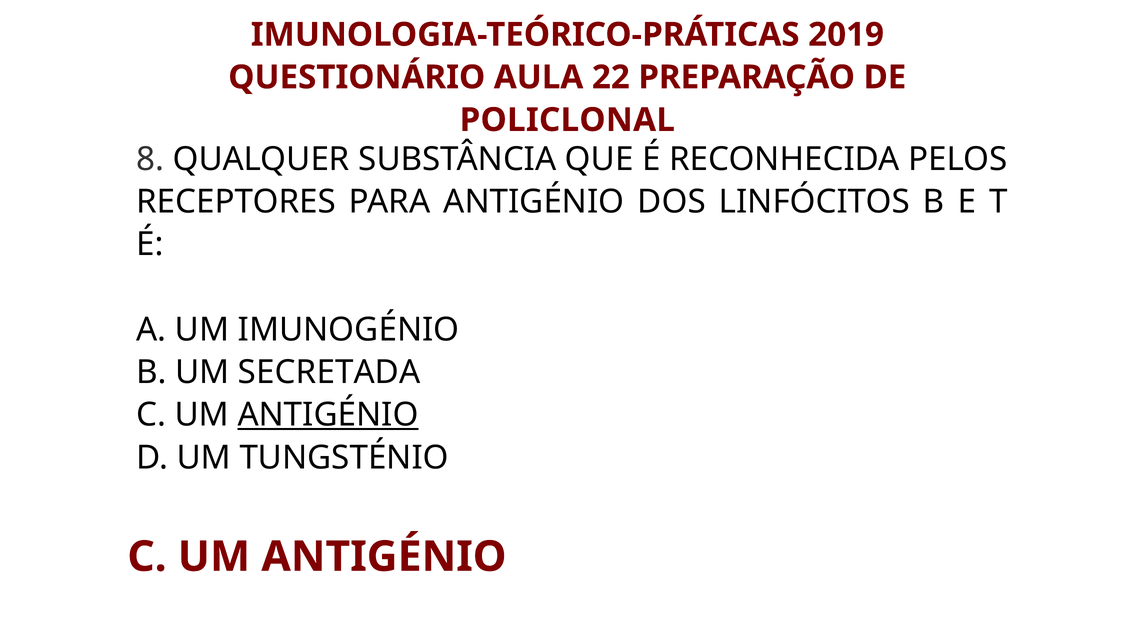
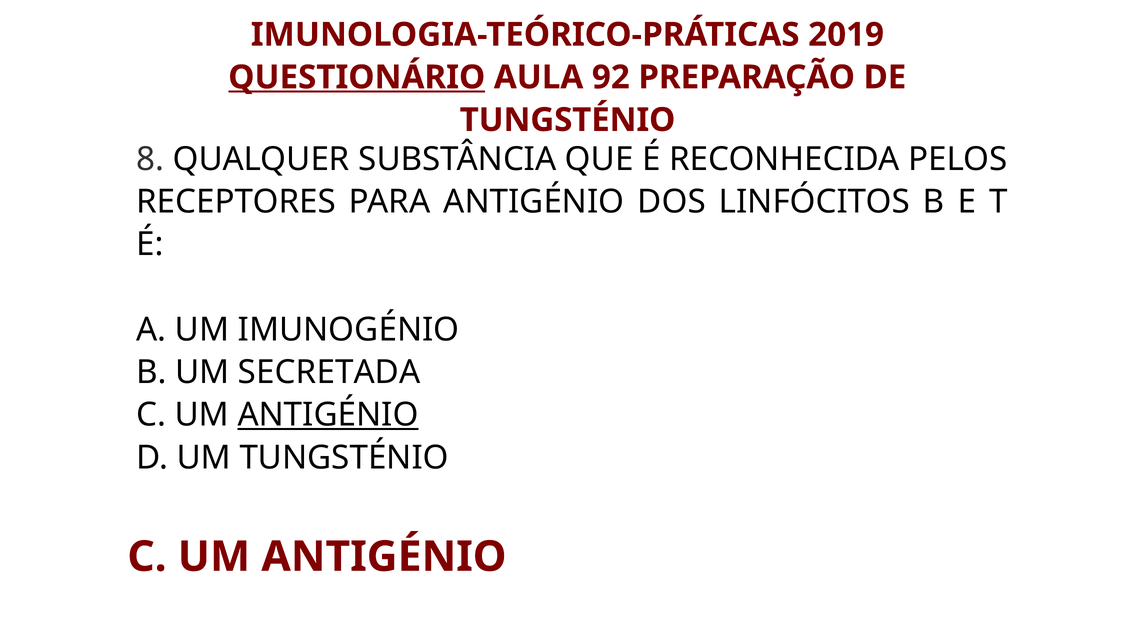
QUESTIONÁRIO underline: none -> present
22: 22 -> 92
POLICLONAL at (567, 120): POLICLONAL -> TUNGSTÉNIO
